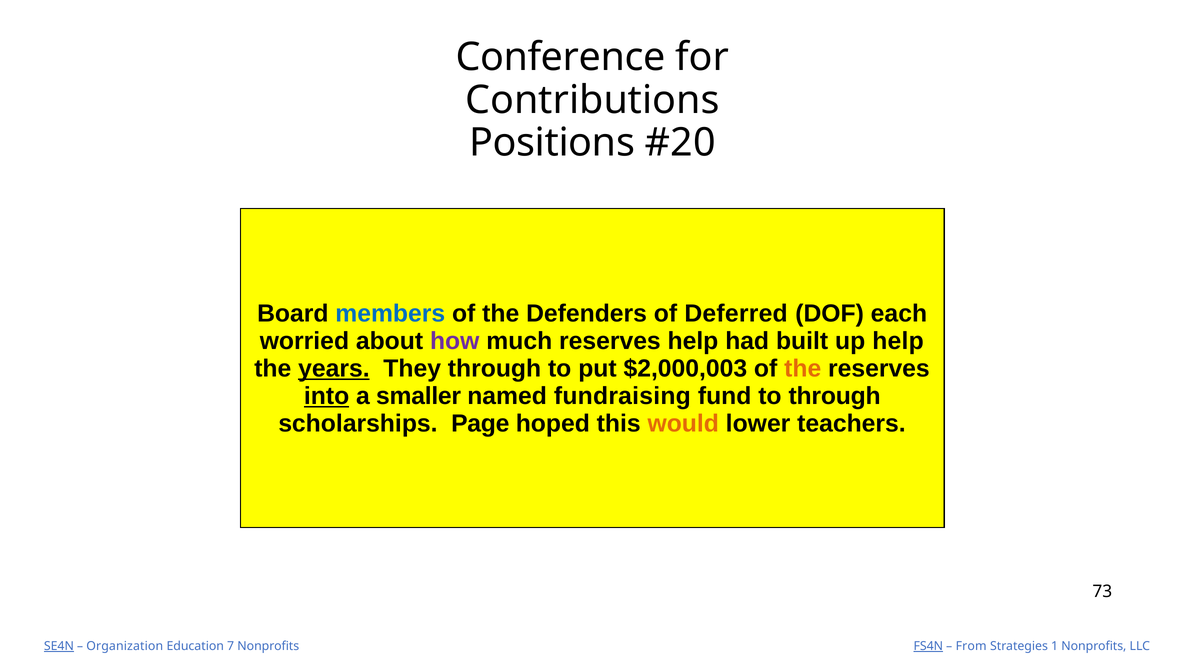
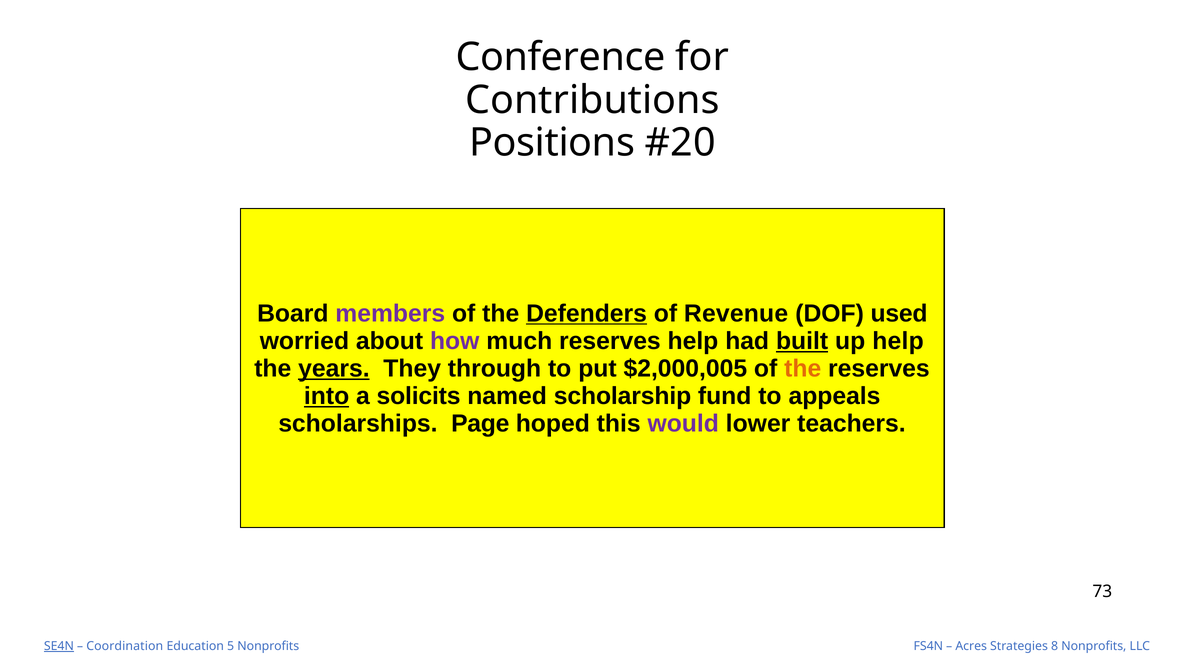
members colour: blue -> purple
Defenders underline: none -> present
Deferred: Deferred -> Revenue
each: each -> used
built underline: none -> present
$2,000,003: $2,000,003 -> $2,000,005
smaller: smaller -> solicits
fundraising: fundraising -> scholarship
to through: through -> appeals
would colour: orange -> purple
Organization: Organization -> Coordination
7: 7 -> 5
FS4N underline: present -> none
From: From -> Acres
1: 1 -> 8
